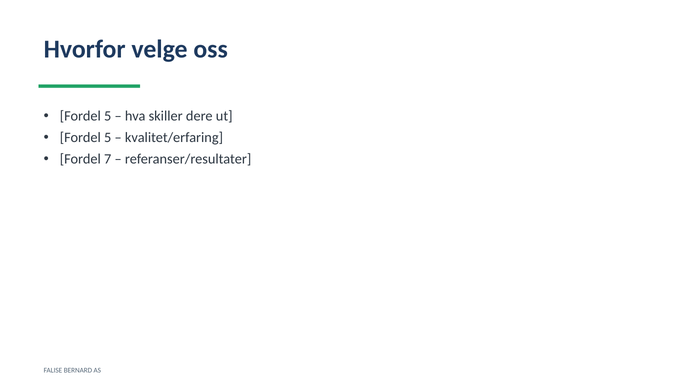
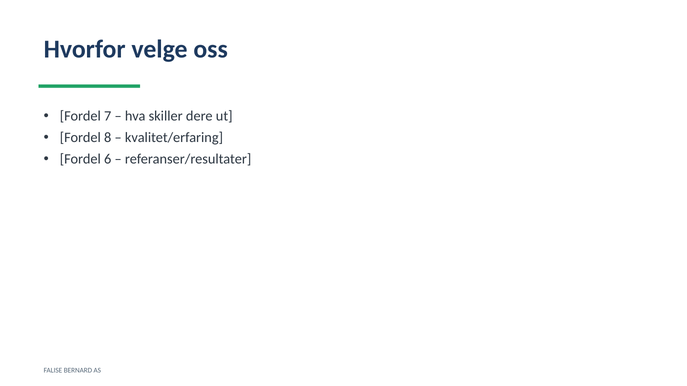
5 at (108, 116): 5 -> 7
5 at (108, 138): 5 -> 8
7: 7 -> 6
